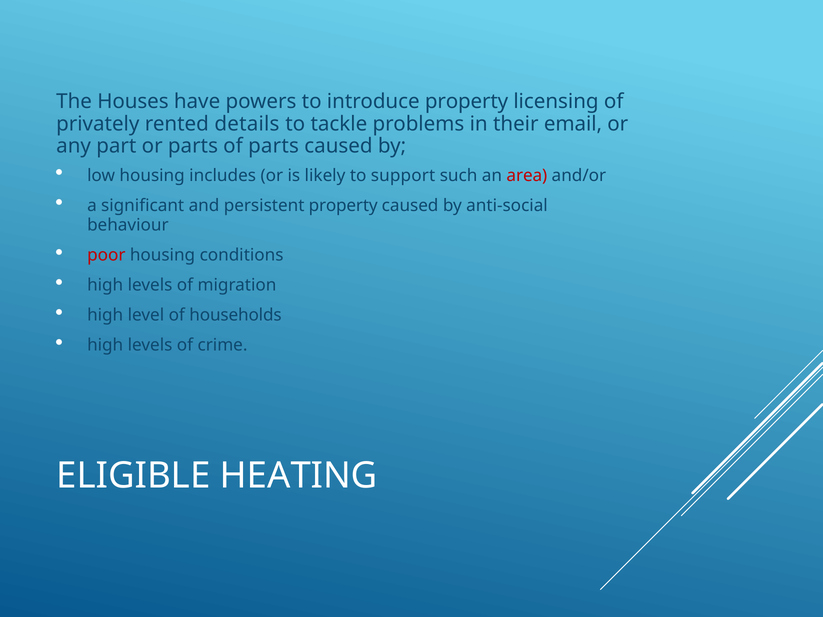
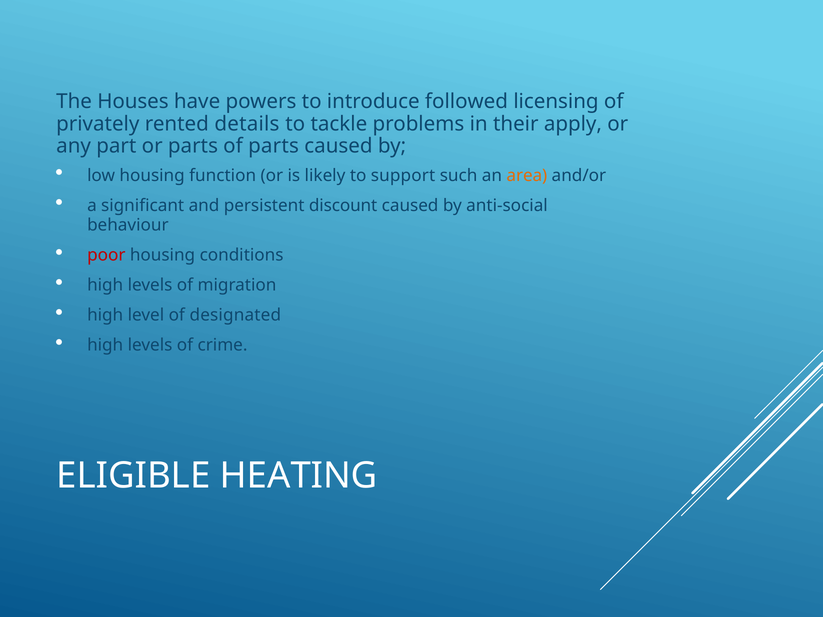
introduce property: property -> followed
email: email -> apply
includes: includes -> function
area colour: red -> orange
persistent property: property -> discount
households: households -> designated
